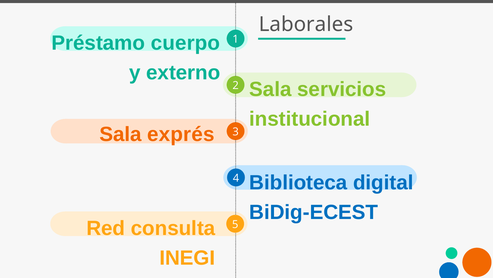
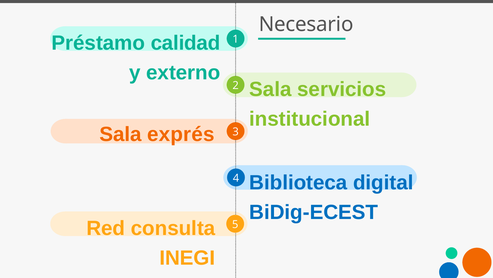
Laborales: Laborales -> Necesario
cuerpo: cuerpo -> calidad
